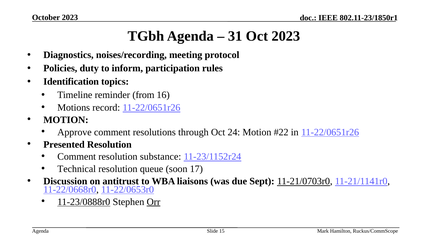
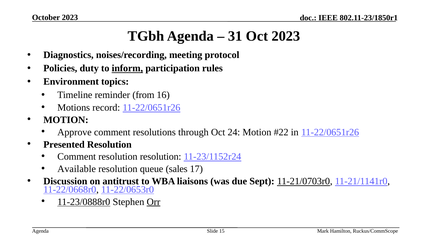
inform underline: none -> present
Identification: Identification -> Environment
resolution substance: substance -> resolution
Technical: Technical -> Available
soon: soon -> sales
